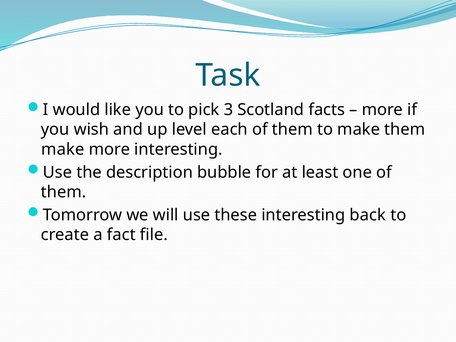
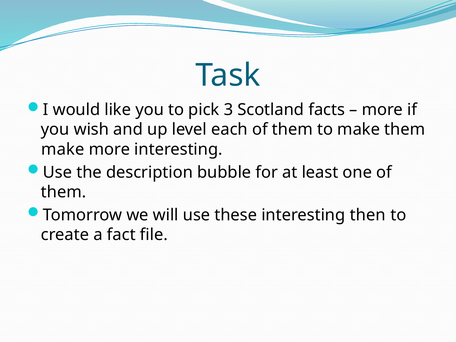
back: back -> then
